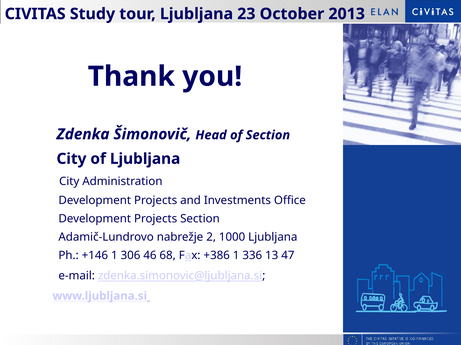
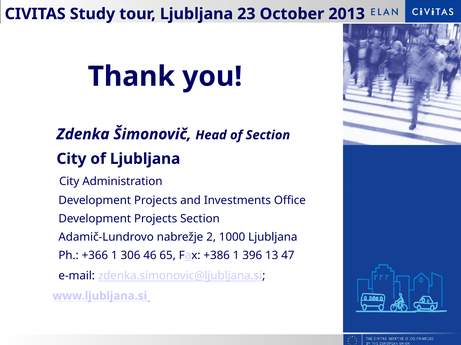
+146: +146 -> +366
68: 68 -> 65
336: 336 -> 396
